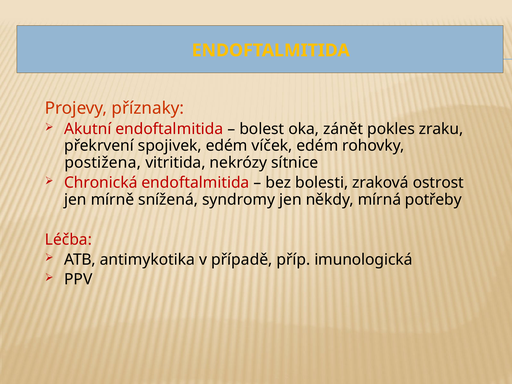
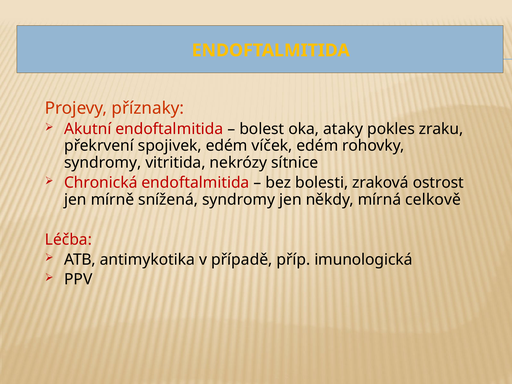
zánět: zánět -> ataky
postižena at (103, 163): postižena -> syndromy
potřeby: potřeby -> celkově
